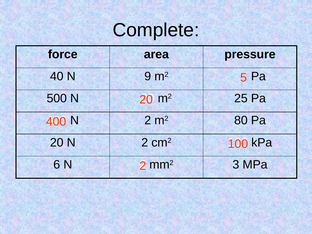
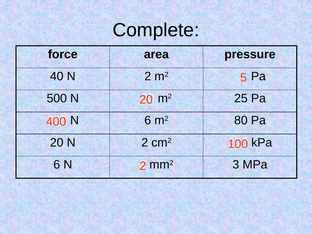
40 N 9: 9 -> 2
2 at (148, 120): 2 -> 6
